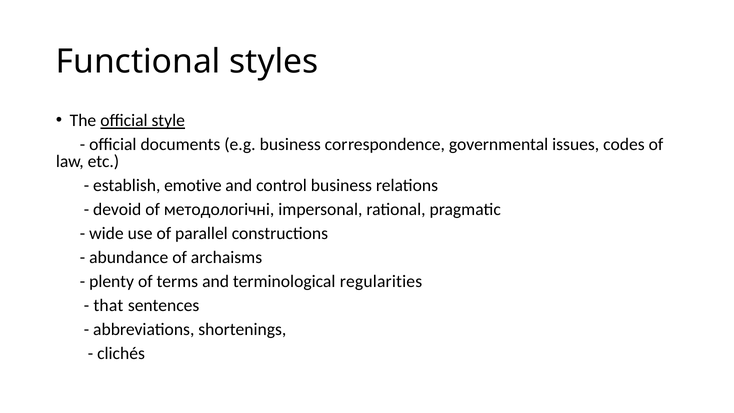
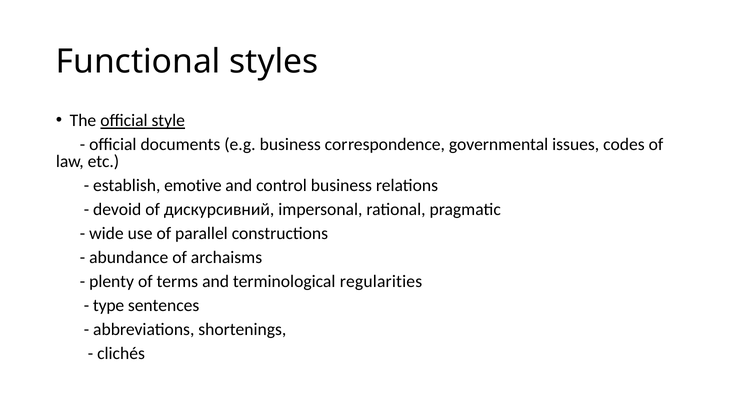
методологічні: методологічні -> дискурсивний
that: that -> type
